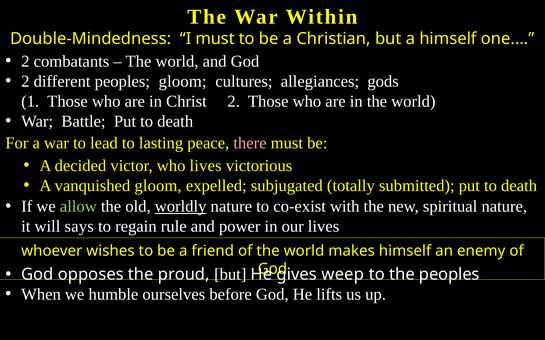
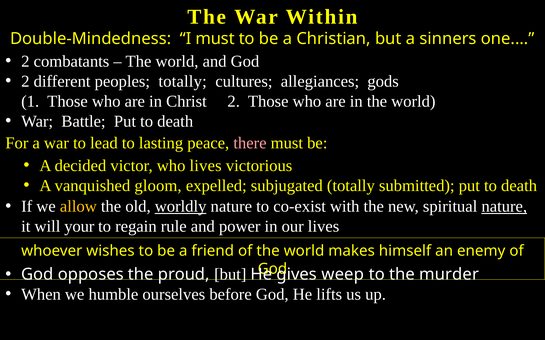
a himself: himself -> sinners
peoples gloom: gloom -> totally
allow colour: light green -> yellow
nature at (504, 207) underline: none -> present
says: says -> your
the peoples: peoples -> murder
